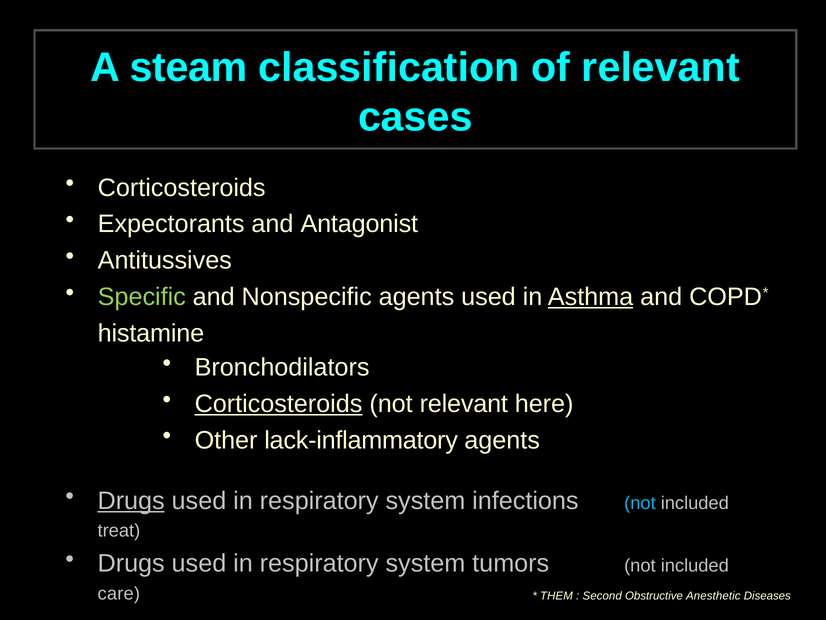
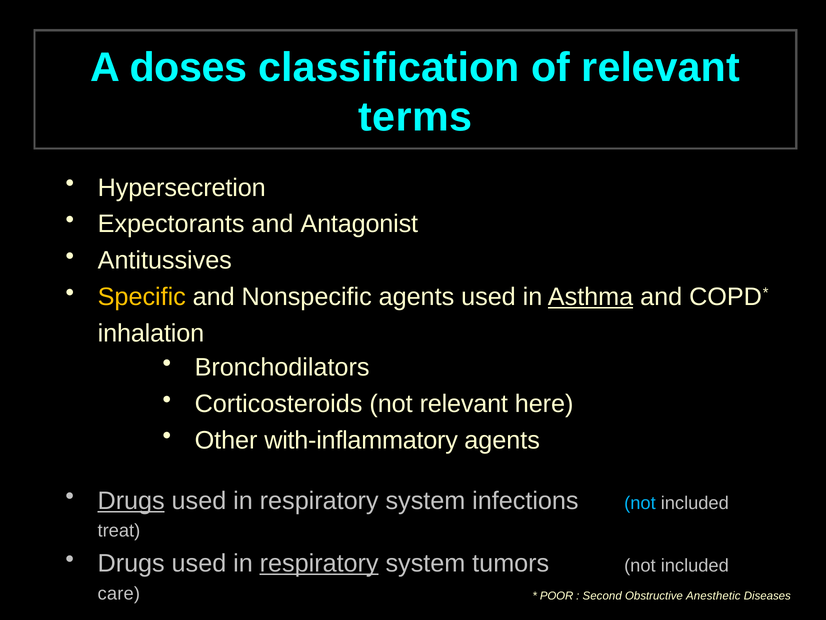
steam: steam -> doses
cases: cases -> terms
Corticosteroids at (182, 188): Corticosteroids -> Hypersecretion
Specific colour: light green -> yellow
histamine: histamine -> inhalation
Corticosteroids at (279, 404) underline: present -> none
lack-inflammatory: lack-inflammatory -> with-inflammatory
respiratory at (319, 563) underline: none -> present
THEM: THEM -> POOR
